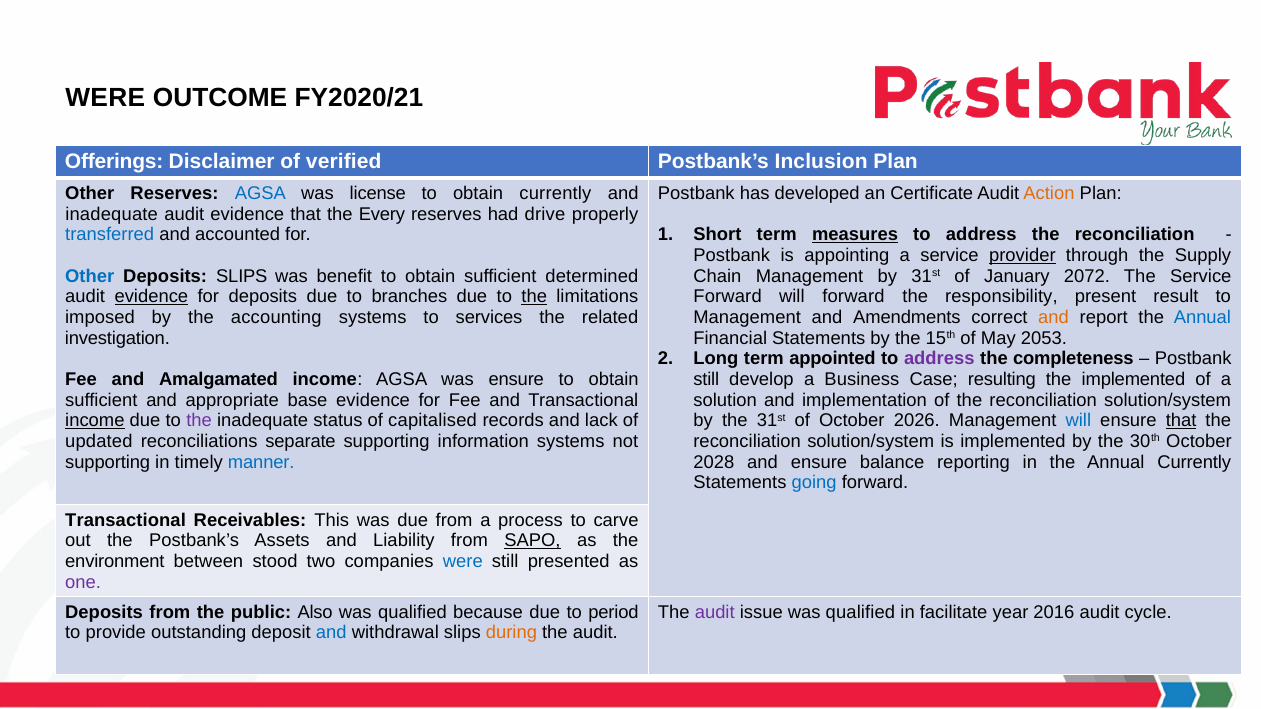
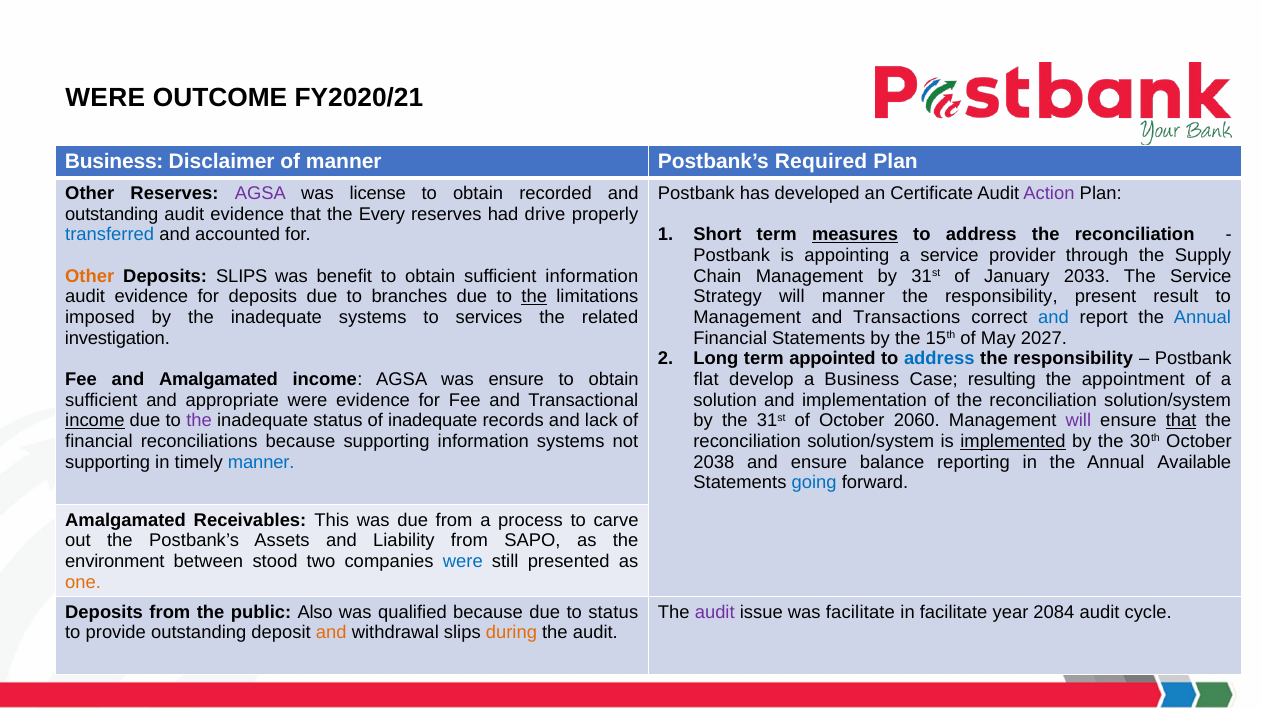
Offerings at (114, 162): Offerings -> Business
of verified: verified -> manner
Inclusion: Inclusion -> Required
AGSA at (260, 194) colour: blue -> purple
obtain currently: currently -> recorded
Action colour: orange -> purple
inadequate at (112, 214): inadequate -> outstanding
provider underline: present -> none
Other at (90, 276) colour: blue -> orange
sufficient determined: determined -> information
2072: 2072 -> 2033
evidence at (151, 297) underline: present -> none
Forward at (728, 297): Forward -> Strategy
will forward: forward -> manner
by the accounting: accounting -> inadequate
Amendments: Amendments -> Transactions
and at (1054, 318) colour: orange -> blue
2053: 2053 -> 2027
address at (939, 359) colour: purple -> blue
completeness at (1073, 359): completeness -> responsibility
still at (706, 380): still -> flat
the implemented: implemented -> appointment
appropriate base: base -> were
of capitalised: capitalised -> inadequate
2026: 2026 -> 2060
will at (1078, 421) colour: blue -> purple
updated at (99, 442): updated -> financial
reconciliations separate: separate -> because
implemented at (1013, 442) underline: none -> present
2028: 2028 -> 2038
Annual Currently: Currently -> Available
Transactional at (126, 520): Transactional -> Amalgamated
SAPO underline: present -> none
one colour: purple -> orange
to period: period -> status
issue was qualified: qualified -> facilitate
2016: 2016 -> 2084
and at (331, 633) colour: blue -> orange
